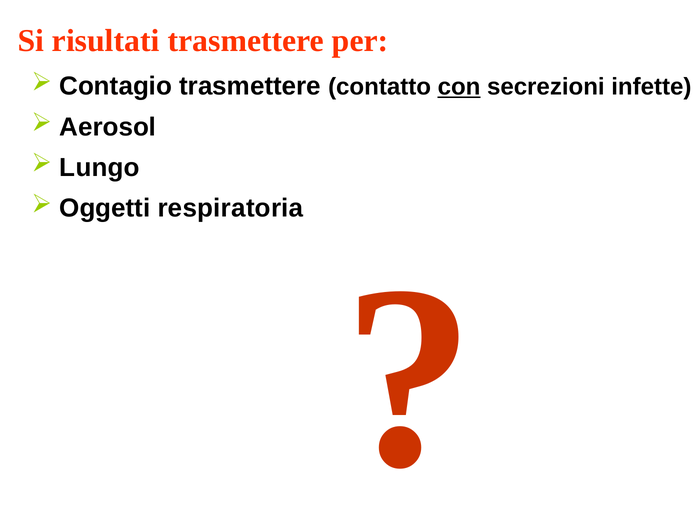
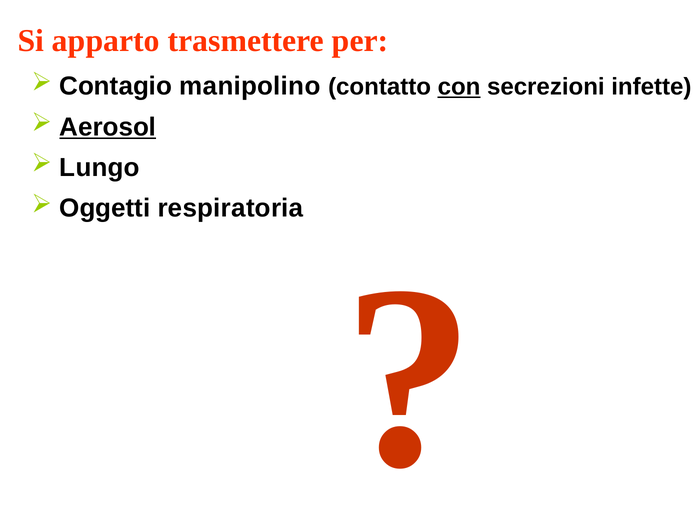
risultati: risultati -> apparto
Contagio trasmettere: trasmettere -> manipolino
Aerosol underline: none -> present
